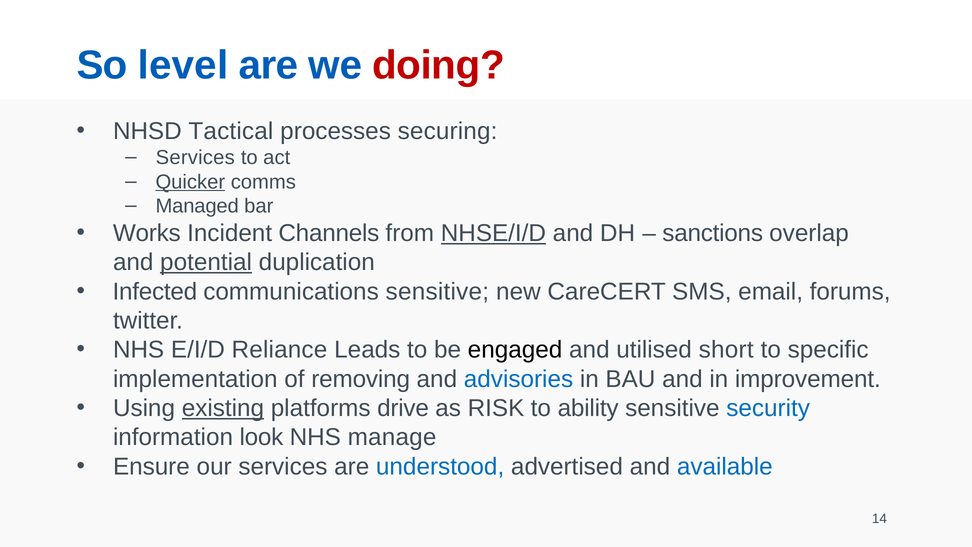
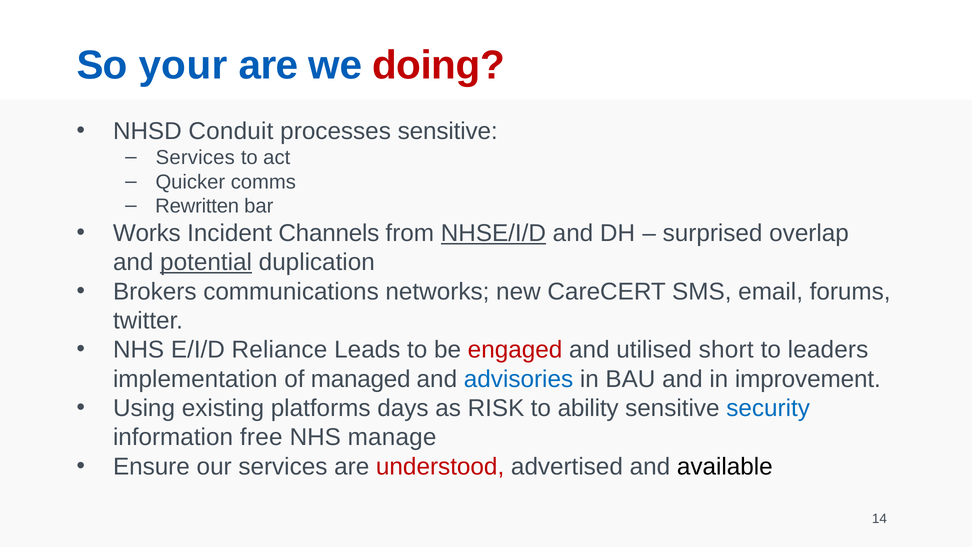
level: level -> your
Tactical: Tactical -> Conduit
processes securing: securing -> sensitive
Quicker underline: present -> none
Managed: Managed -> Rewritten
sanctions: sanctions -> surprised
Infected: Infected -> Brokers
communications sensitive: sensitive -> networks
engaged colour: black -> red
specific: specific -> leaders
removing: removing -> managed
existing underline: present -> none
drive: drive -> days
look: look -> free
understood colour: blue -> red
available colour: blue -> black
